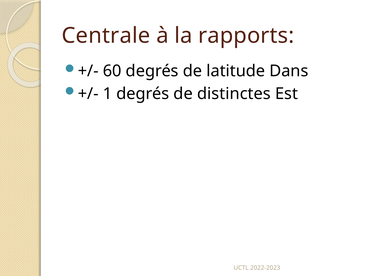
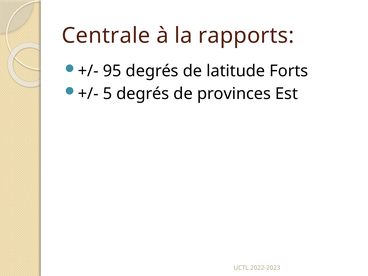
60: 60 -> 95
Dans: Dans -> Forts
1: 1 -> 5
distinctes: distinctes -> provinces
